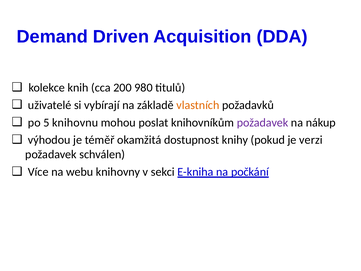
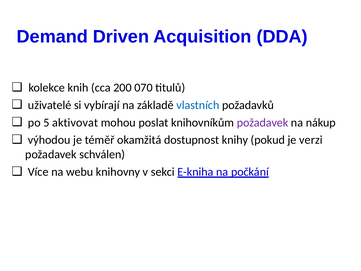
980: 980 -> 070
vlastních colour: orange -> blue
knihovnu: knihovnu -> aktivovat
